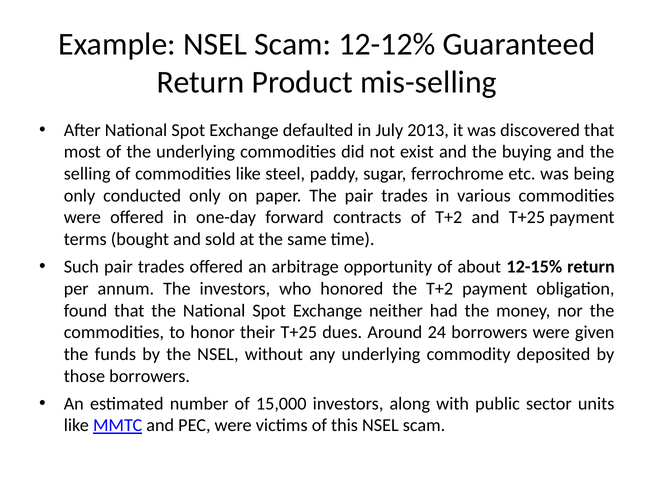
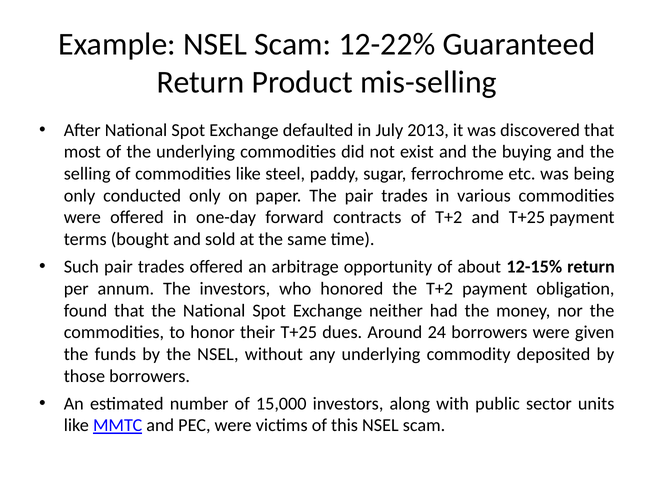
12-12%: 12-12% -> 12-22%
